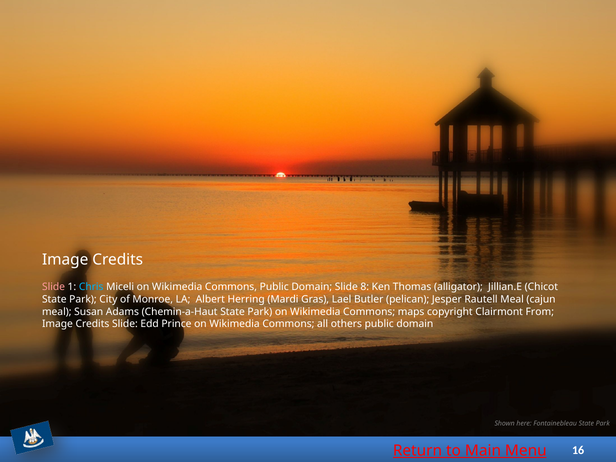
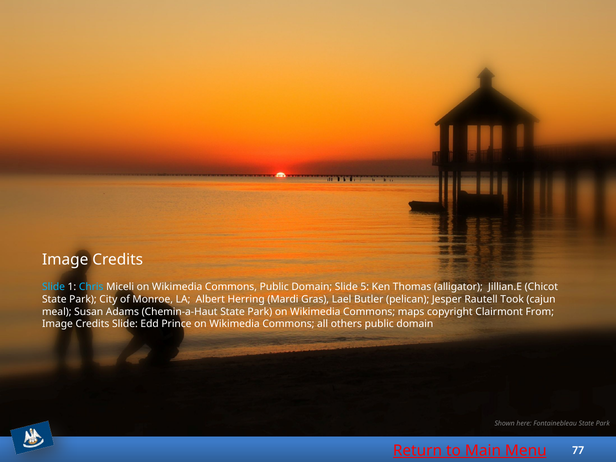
Slide at (54, 287) colour: pink -> light blue
8: 8 -> 5
Rautell Meal: Meal -> Took
16: 16 -> 77
